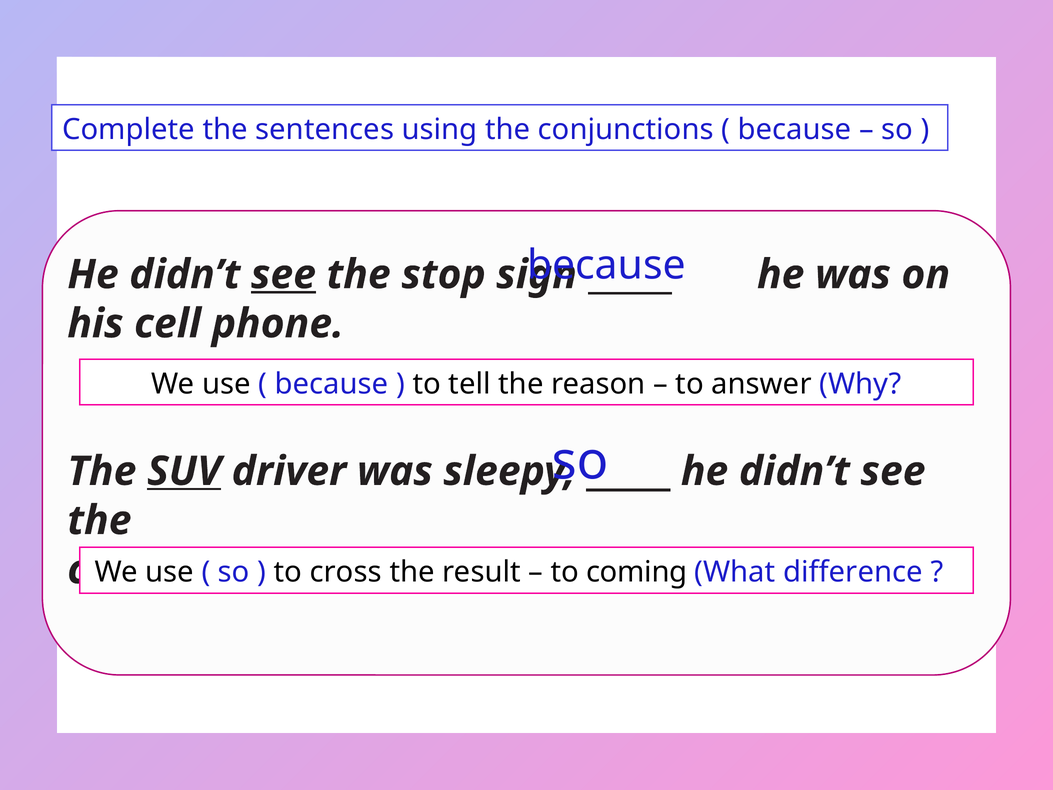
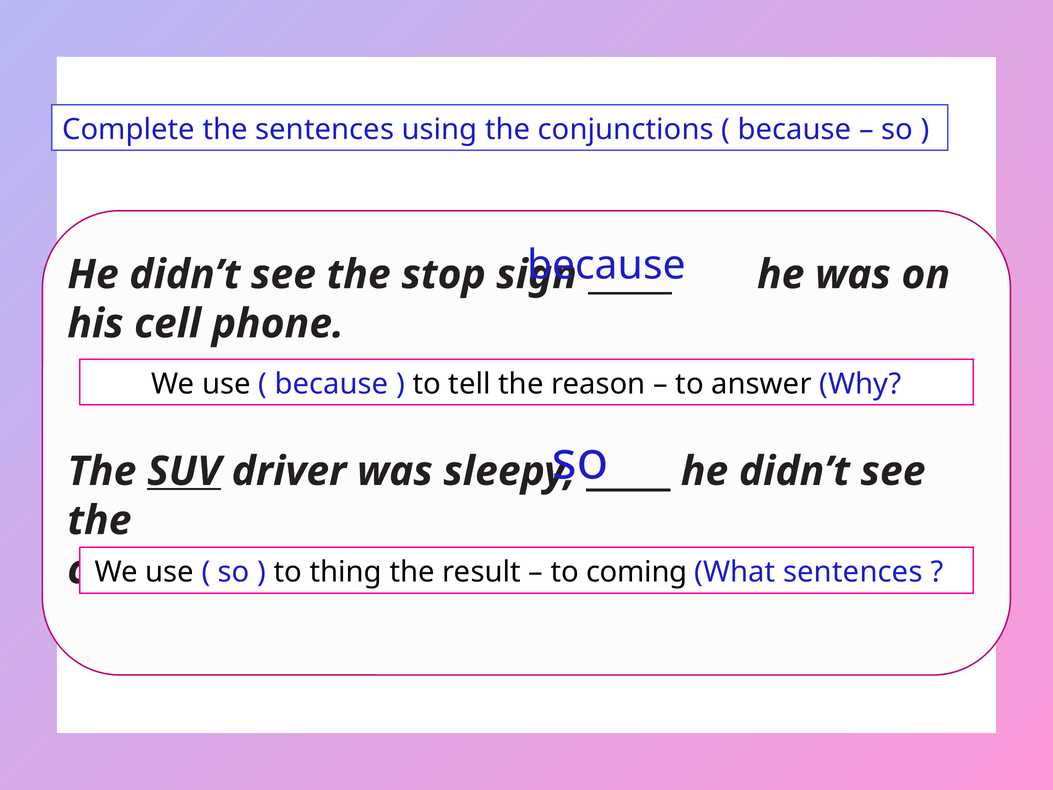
see at (283, 275) underline: present -> none
cross: cross -> thing
What difference: difference -> sentences
